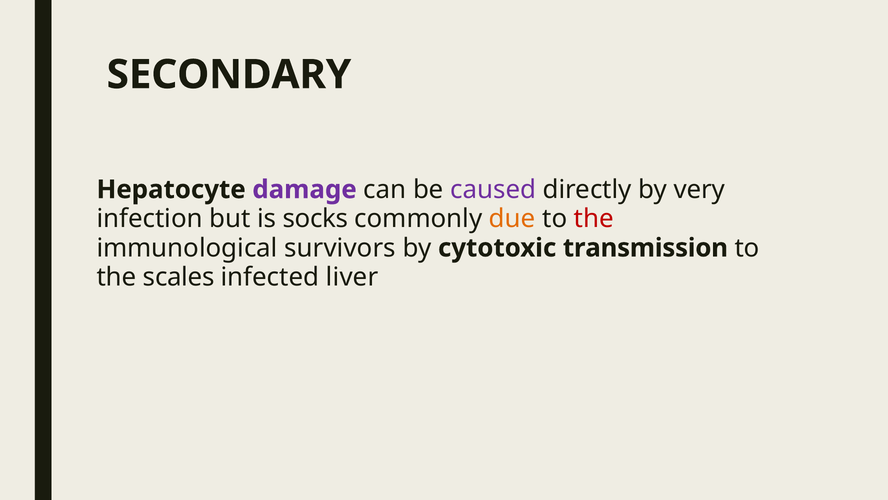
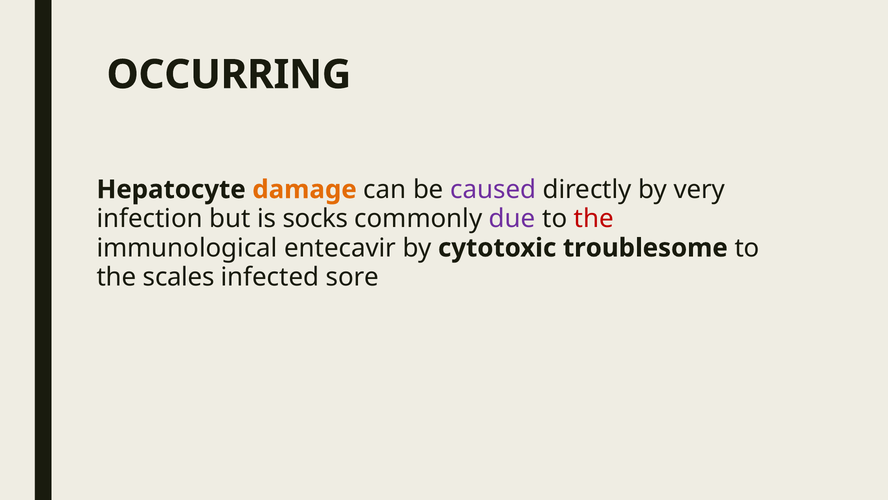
SECONDARY: SECONDARY -> OCCURRING
damage colour: purple -> orange
due colour: orange -> purple
survivors: survivors -> entecavir
transmission: transmission -> troublesome
liver: liver -> sore
